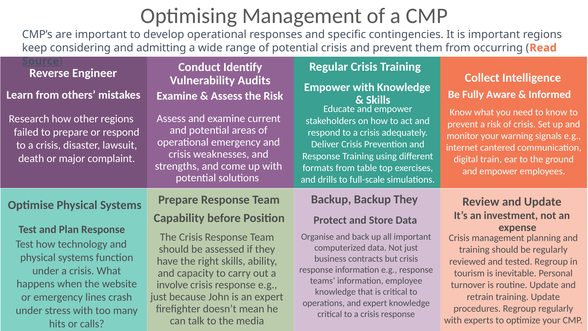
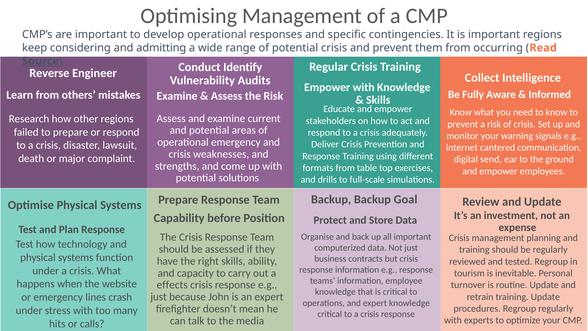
train: train -> send
Backup They: They -> Goal
involve: involve -> effects
